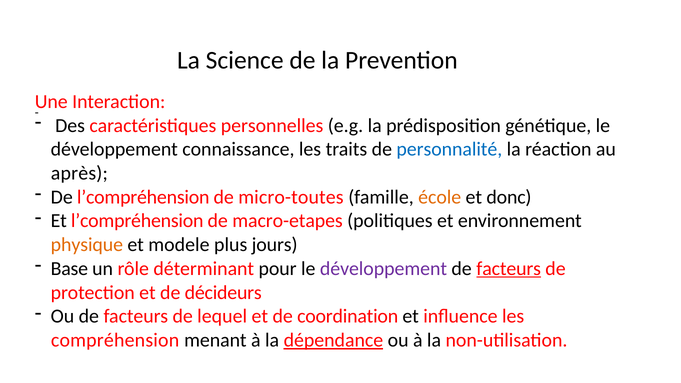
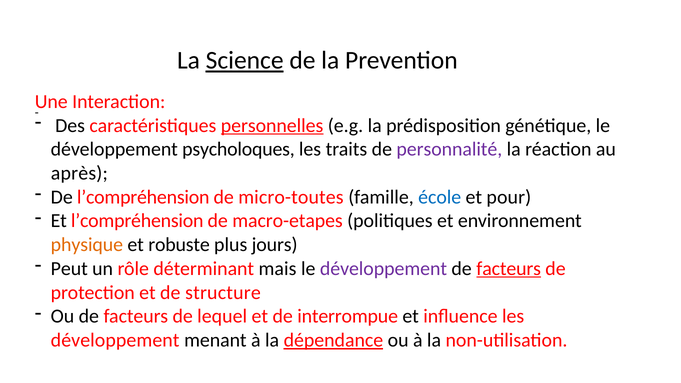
Science underline: none -> present
personnelles underline: none -> present
connaissance: connaissance -> psycholoques
personnalité colour: blue -> purple
école colour: orange -> blue
donc: donc -> pour
modele: modele -> robuste
Base: Base -> Peut
pour: pour -> mais
décideurs: décideurs -> structure
coordination: coordination -> interrompue
compréhension at (115, 340): compréhension -> développement
